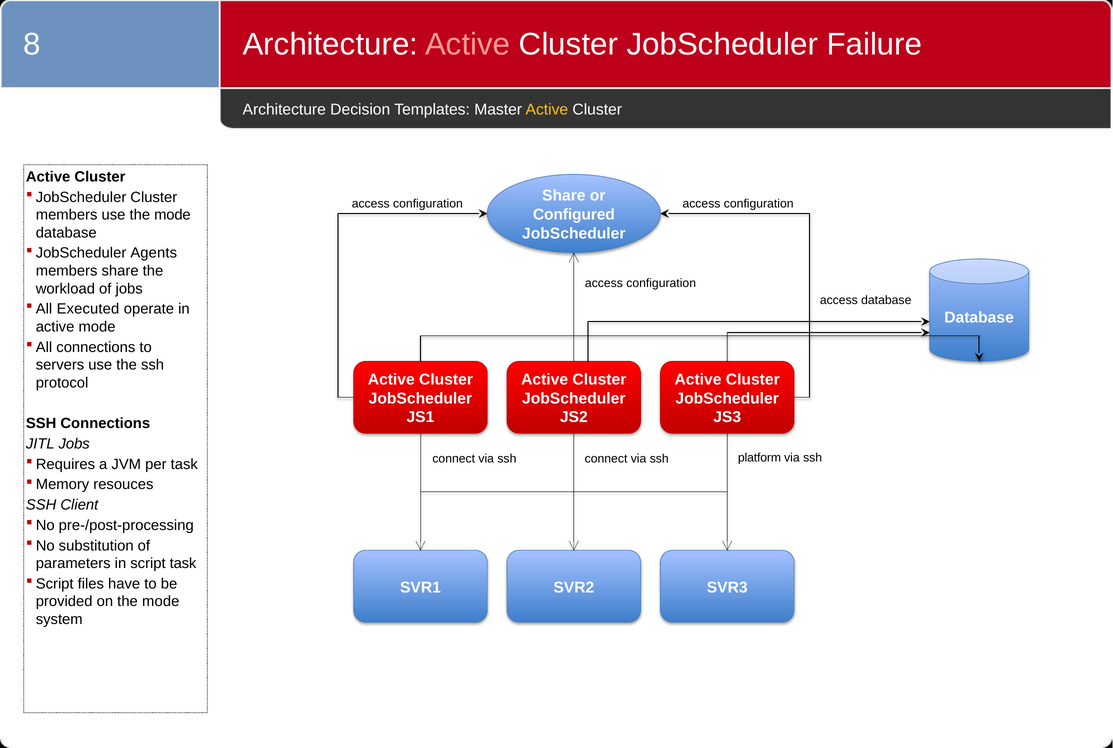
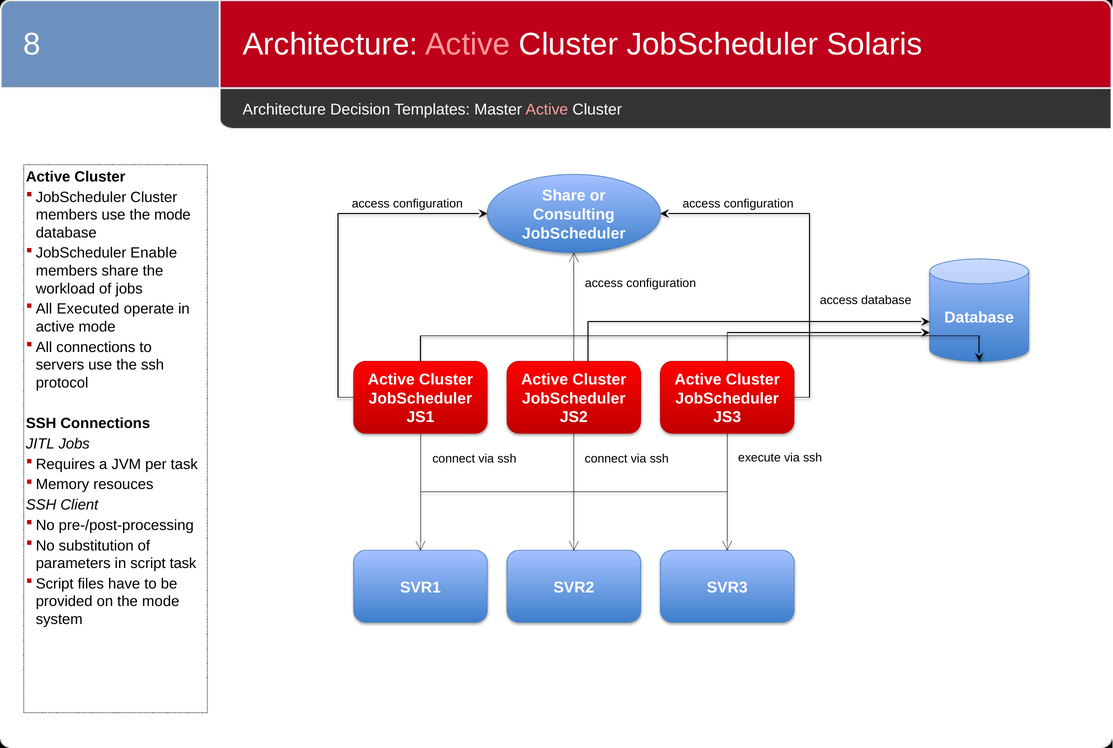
Failure: Failure -> Solaris
Active at (547, 110) colour: yellow -> pink
Configured: Configured -> Consulting
Agents: Agents -> Enable
platform: platform -> execute
